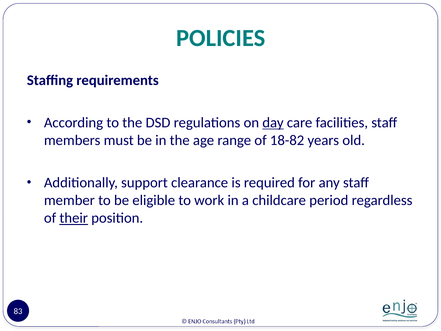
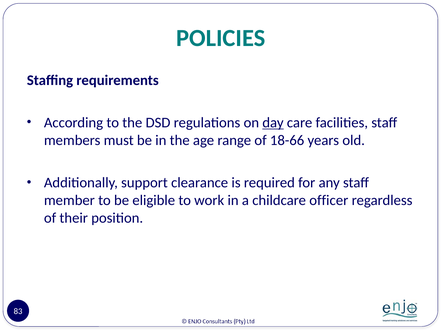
18-82: 18-82 -> 18-66
period: period -> officer
their underline: present -> none
